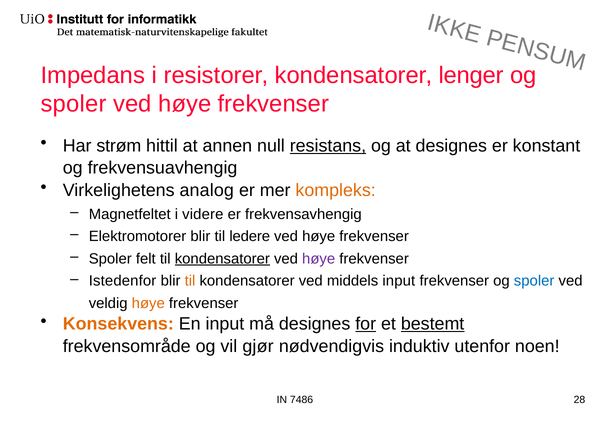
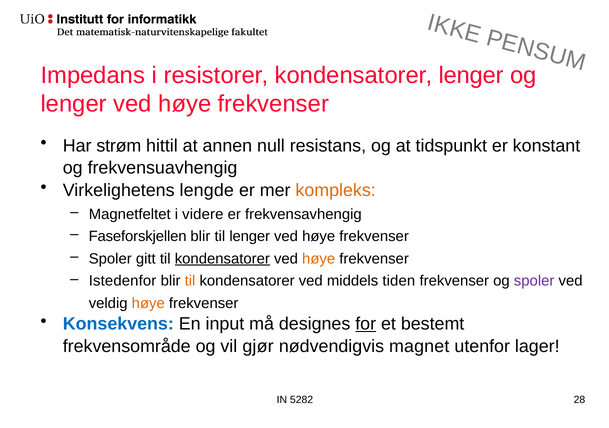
spoler at (74, 104): spoler -> lenger
resistans underline: present -> none
at designes: designes -> tidspunkt
analog: analog -> lengde
Elektromotorer: Elektromotorer -> Faseforskjellen
til ledere: ledere -> lenger
felt: felt -> gitt
høye at (319, 259) colour: purple -> orange
middels input: input -> tiden
spoler at (534, 281) colour: blue -> purple
Konsekvens colour: orange -> blue
bestemt underline: present -> none
induktiv: induktiv -> magnet
noen: noen -> lager
7486: 7486 -> 5282
